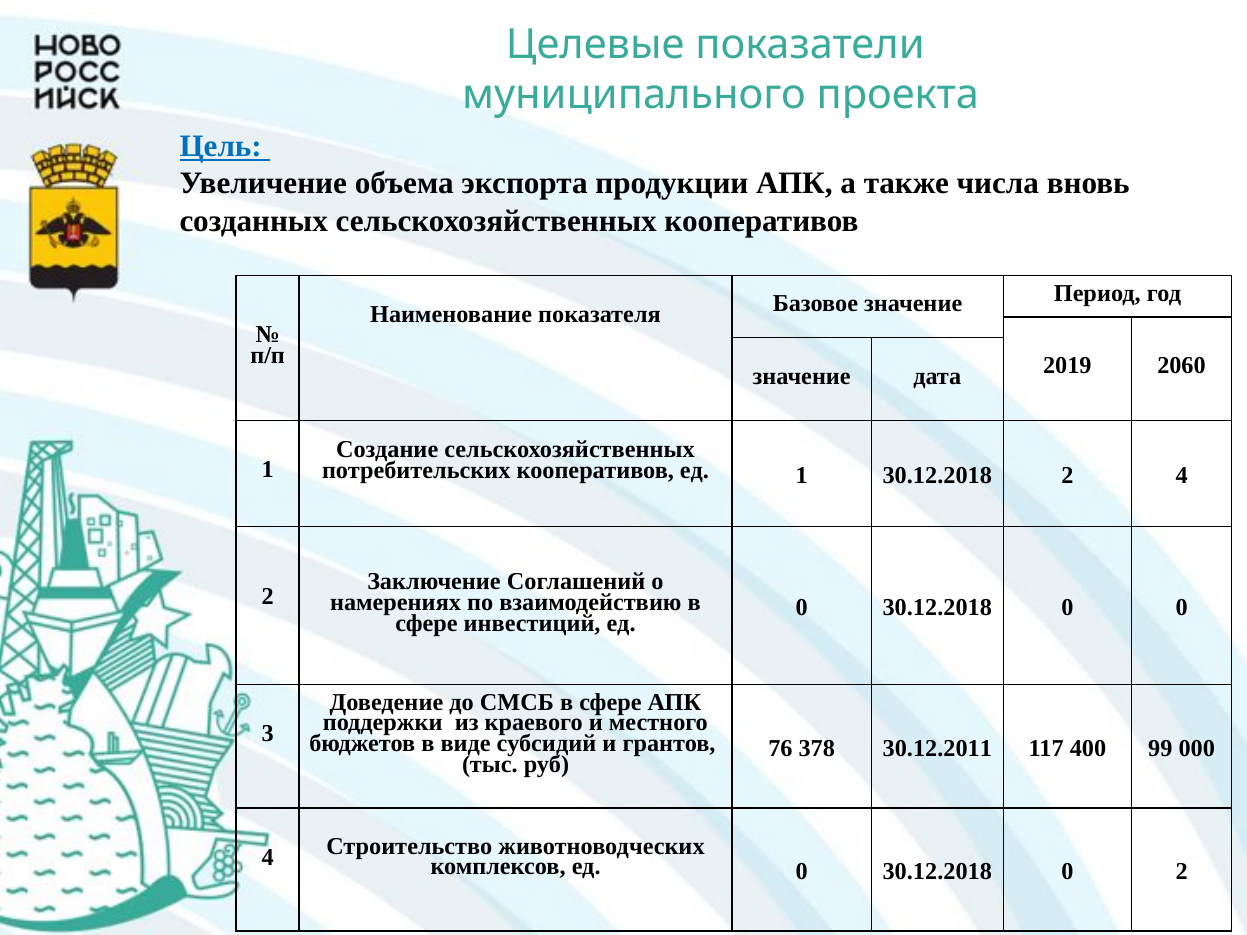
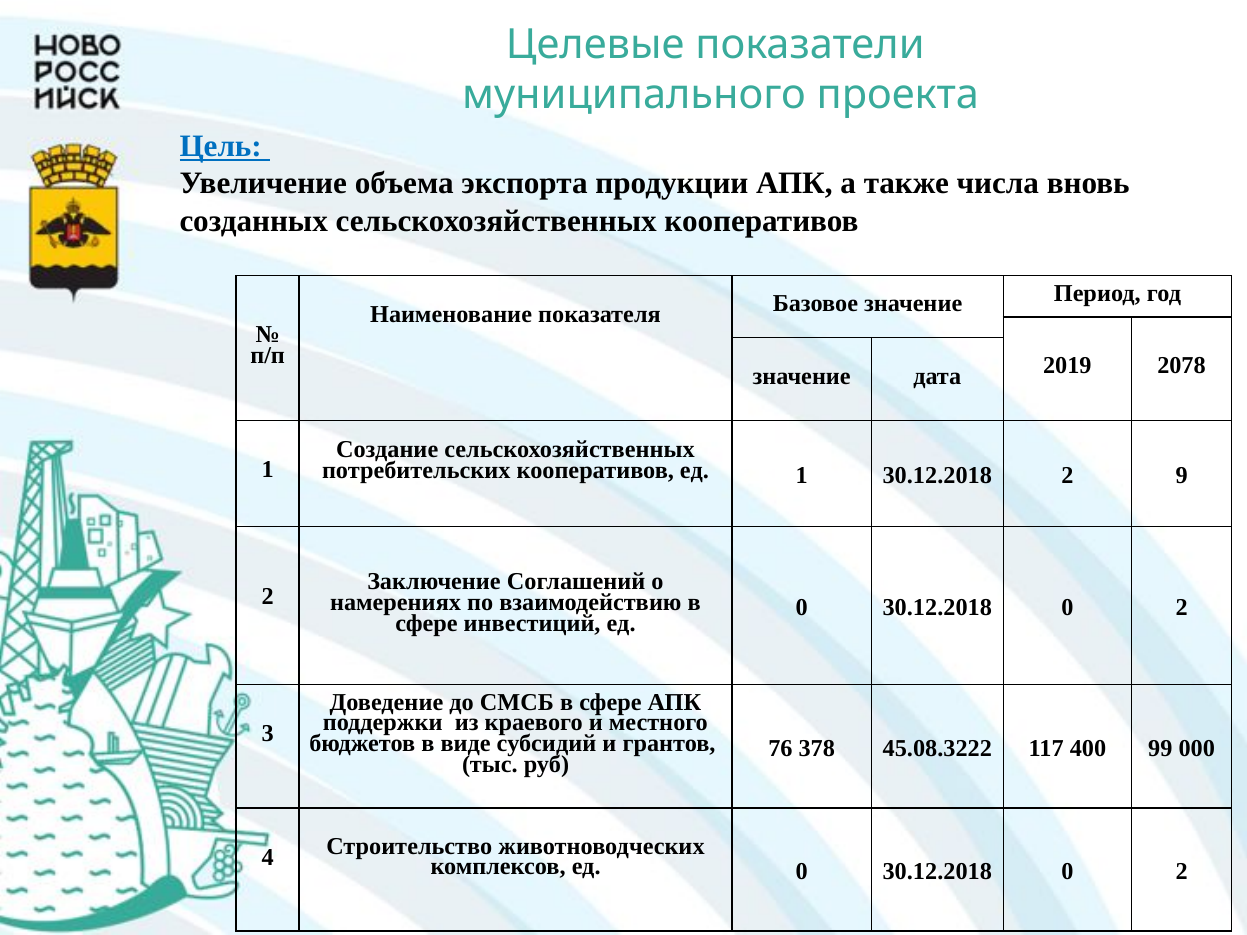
2060: 2060 -> 2078
2 4: 4 -> 9
0 at (1182, 608): 0 -> 2
30.12.2011: 30.12.2011 -> 45.08.3222
